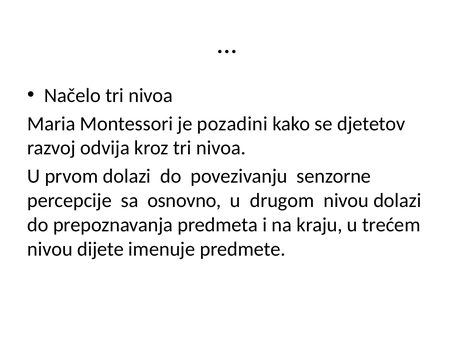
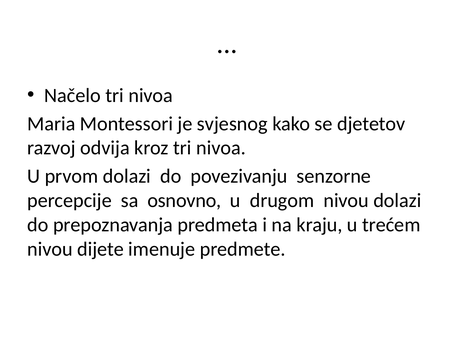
pozadini: pozadini -> svjesnog
